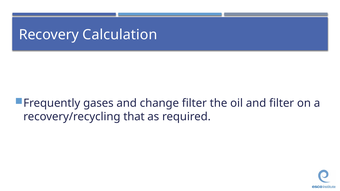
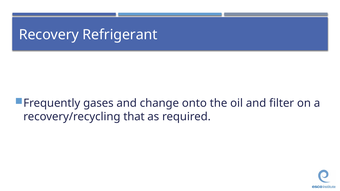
Calculation: Calculation -> Refrigerant
change filter: filter -> onto
